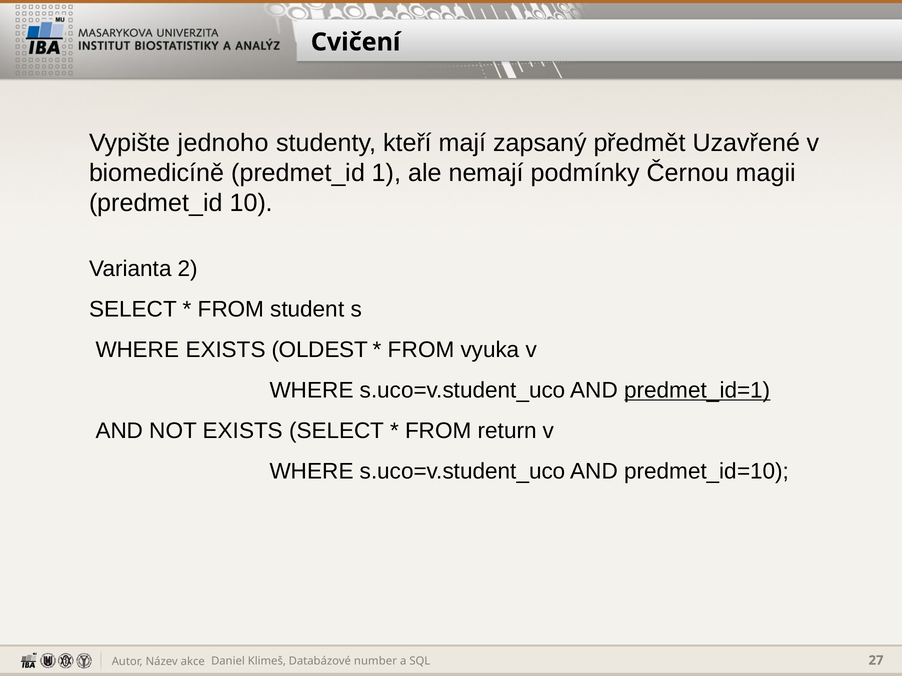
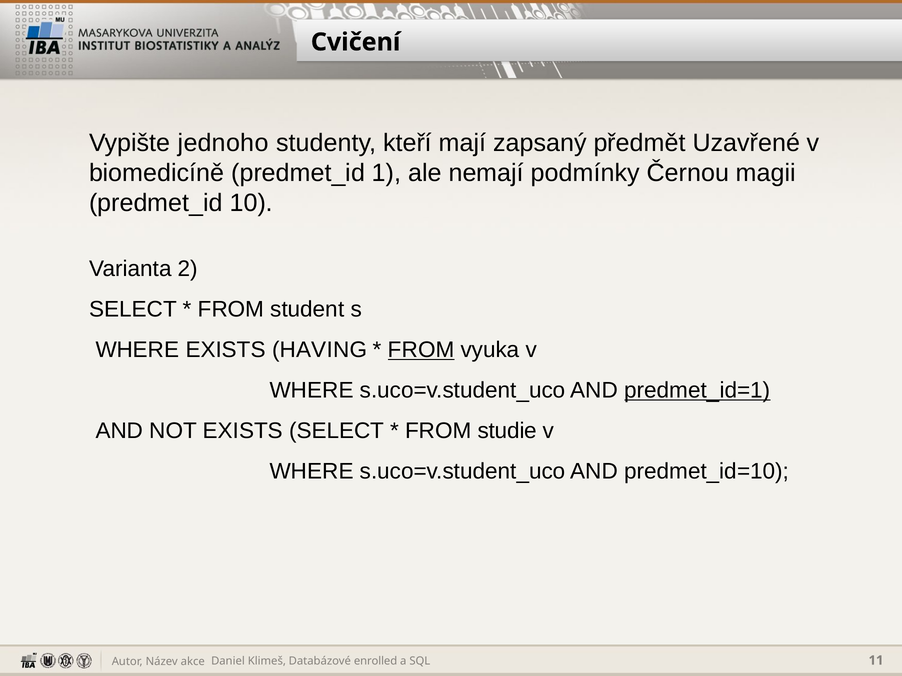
OLDEST: OLDEST -> HAVING
FROM at (421, 350) underline: none -> present
return: return -> studie
number: number -> enrolled
27: 27 -> 11
